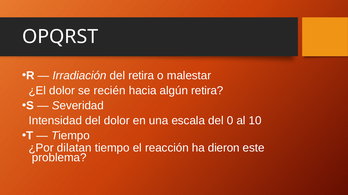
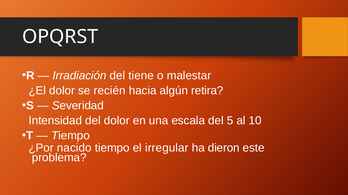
del retira: retira -> tiene
0: 0 -> 5
dilatan: dilatan -> nacido
reacción: reacción -> irregular
